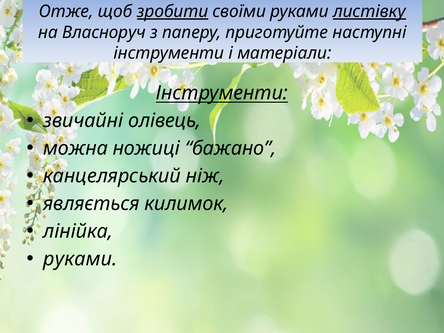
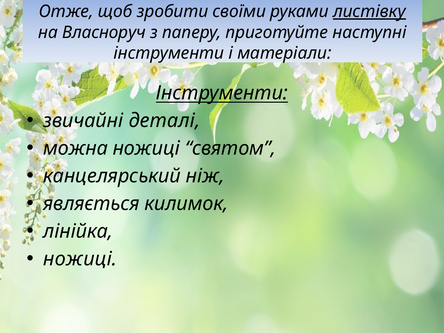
зробити underline: present -> none
олівець: олівець -> деталі
бажано: бажано -> святом
руками at (80, 259): руками -> ножиці
